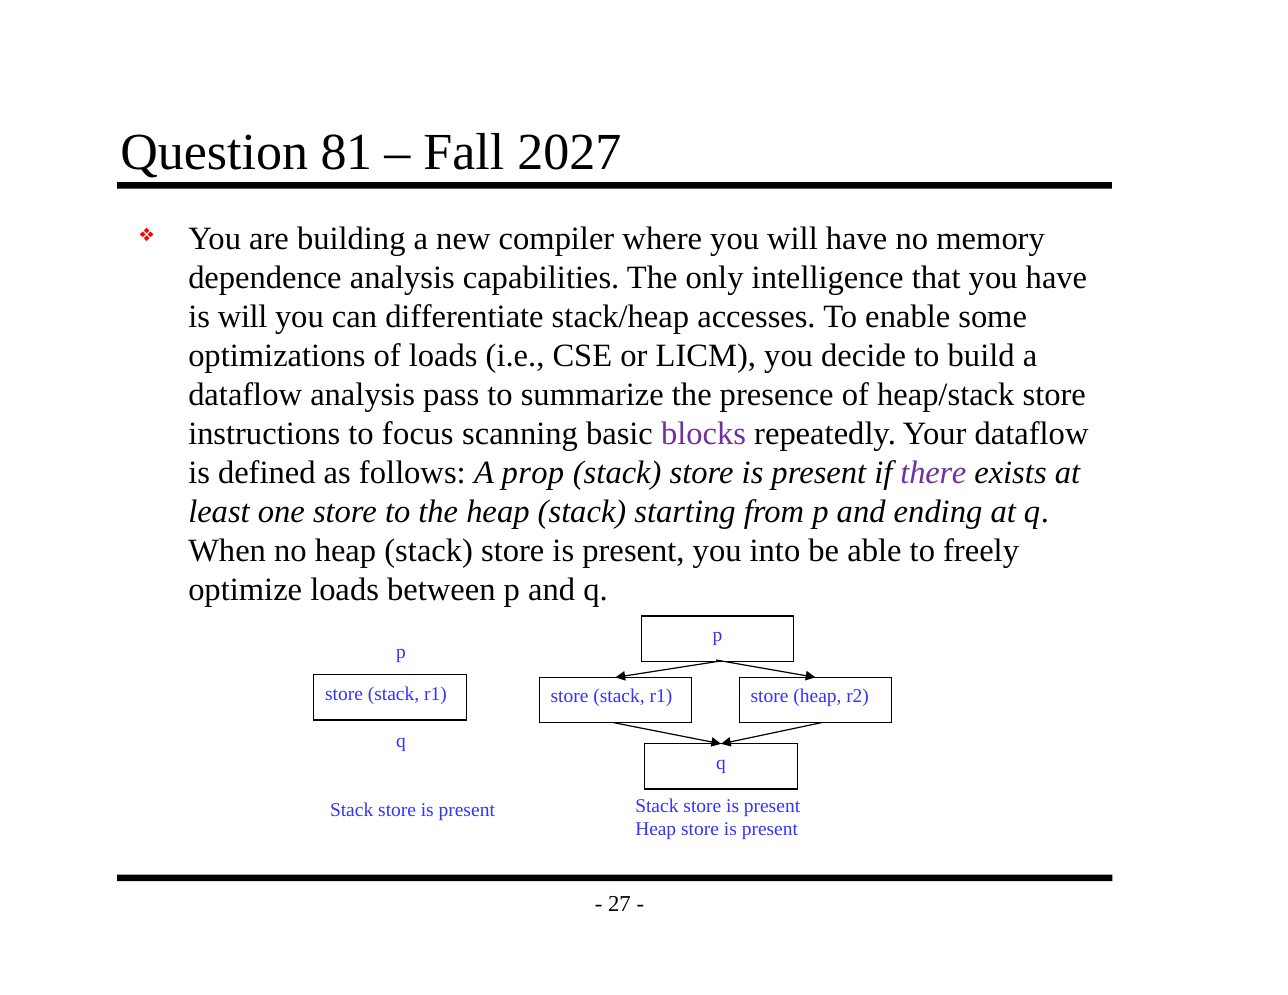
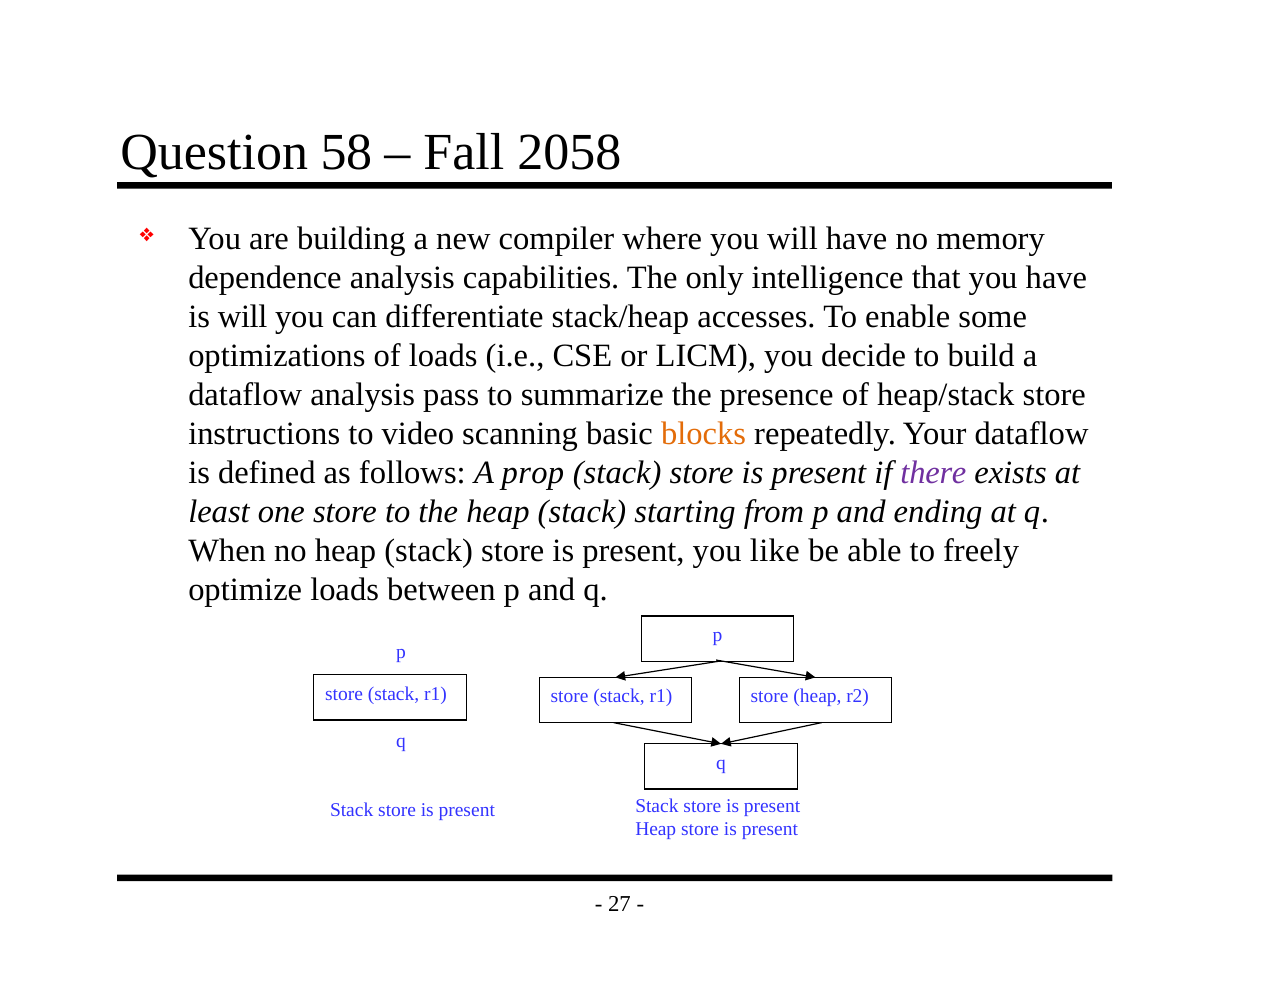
81: 81 -> 58
2027: 2027 -> 2058
focus: focus -> video
blocks colour: purple -> orange
into: into -> like
